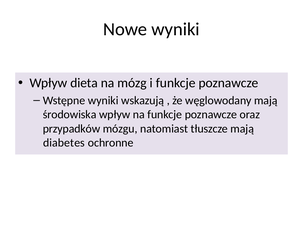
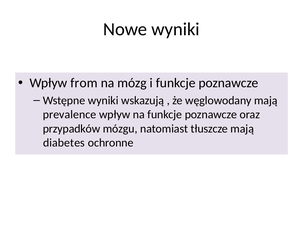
dieta: dieta -> from
środowiska: środowiska -> prevalence
